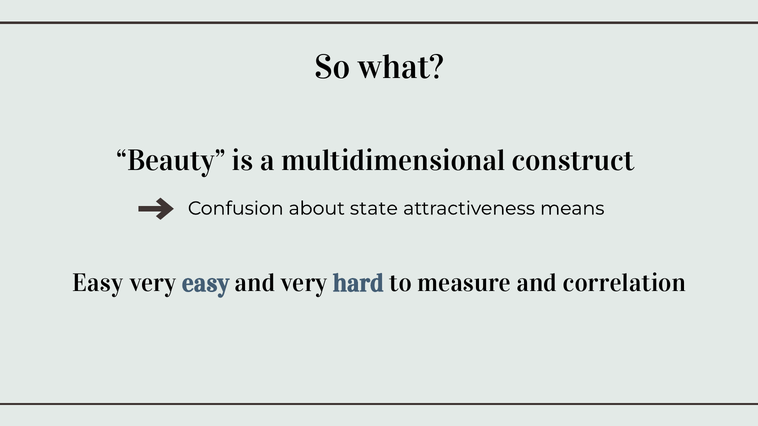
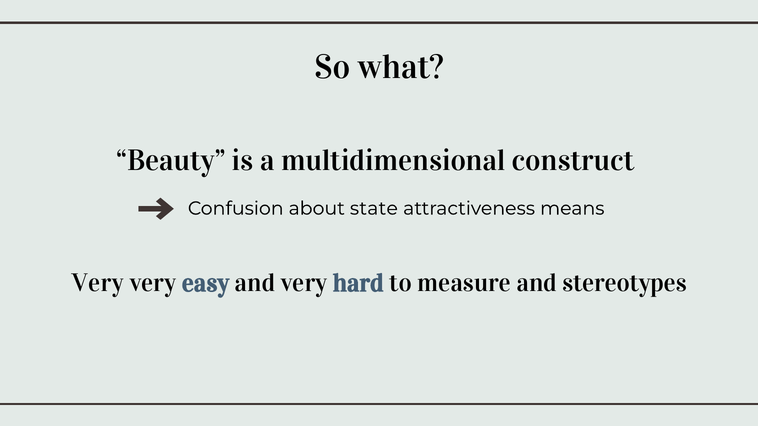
Easy at (98, 283): Easy -> Very
correlation: correlation -> stereotypes
